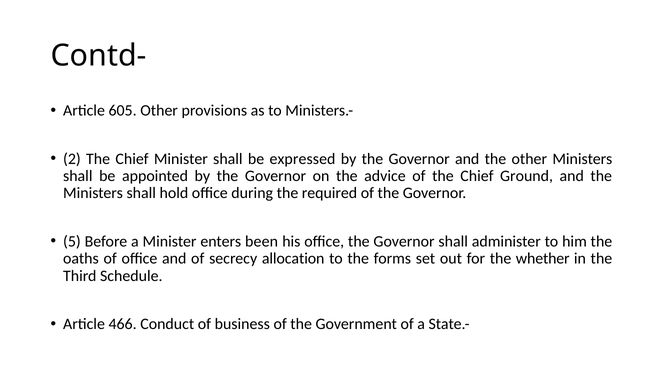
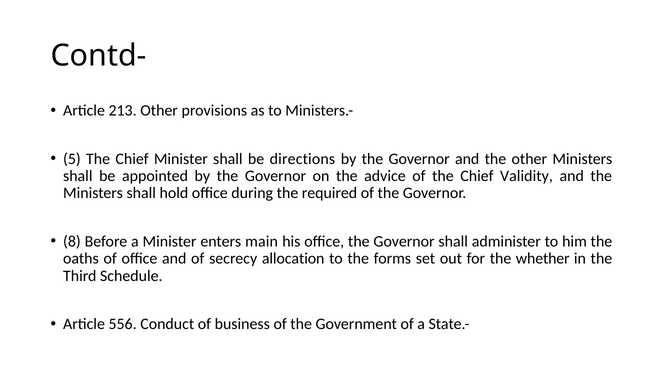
605: 605 -> 213
2: 2 -> 5
expressed: expressed -> directions
Ground: Ground -> Validity
5: 5 -> 8
been: been -> main
466: 466 -> 556
